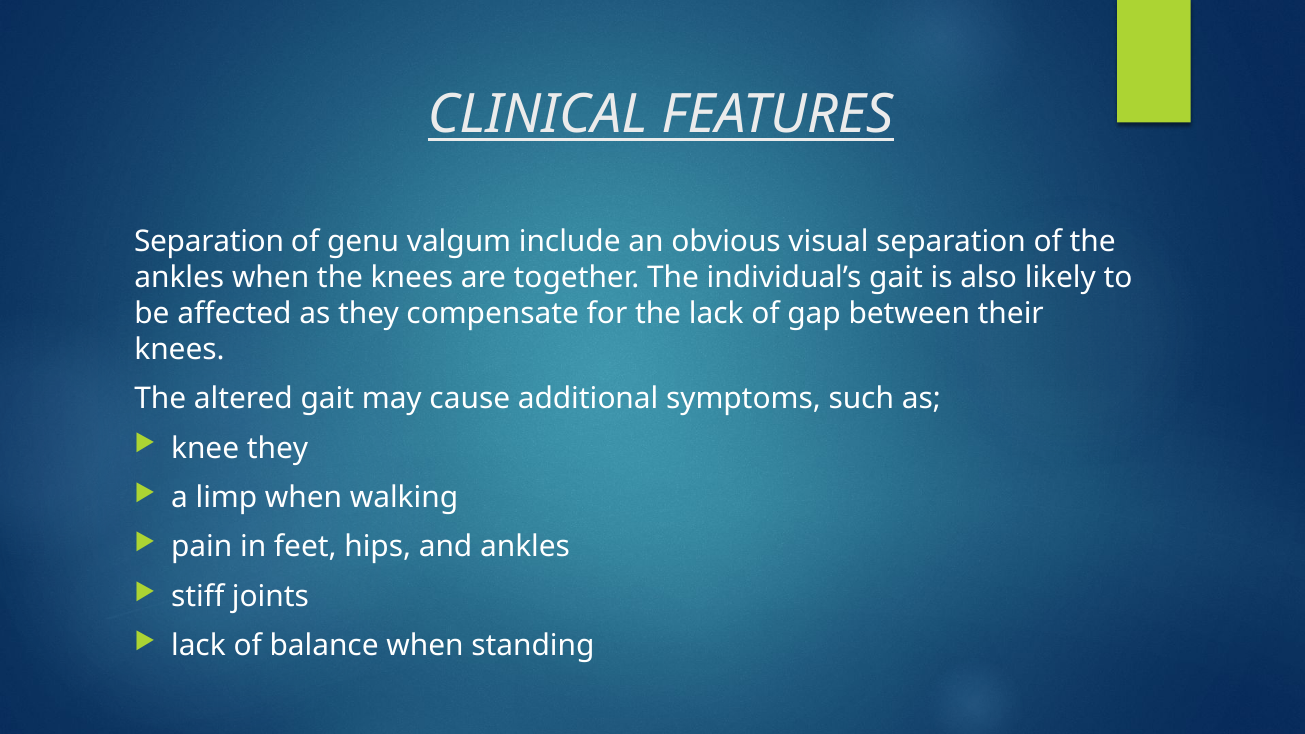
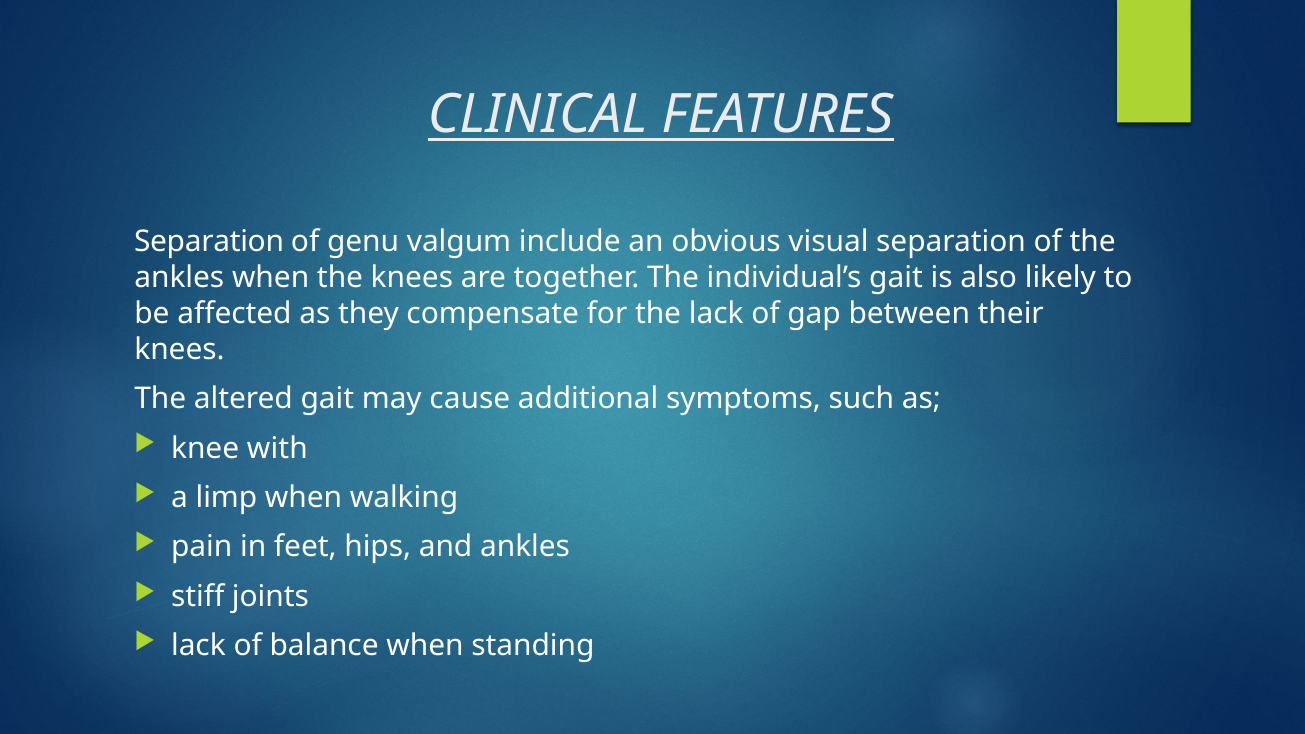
knee they: they -> with
